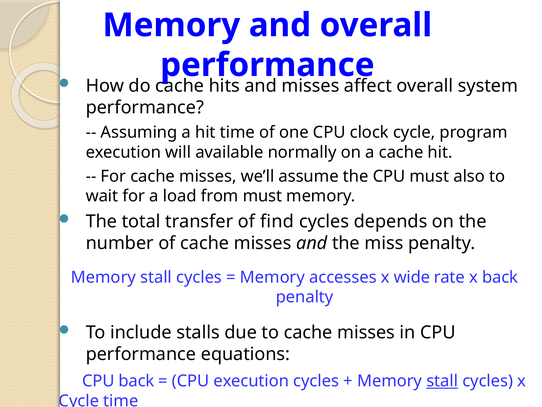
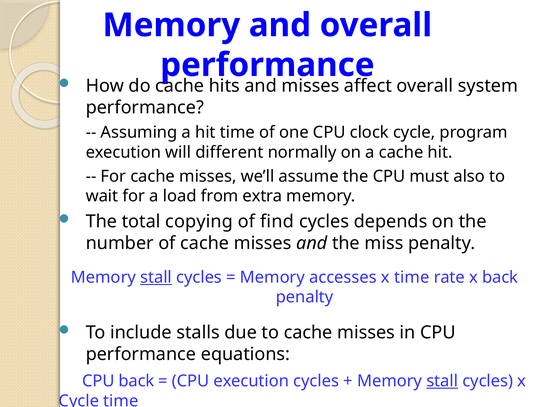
available: available -> different
from must: must -> extra
transfer: transfer -> copying
stall at (156, 277) underline: none -> present
x wide: wide -> time
